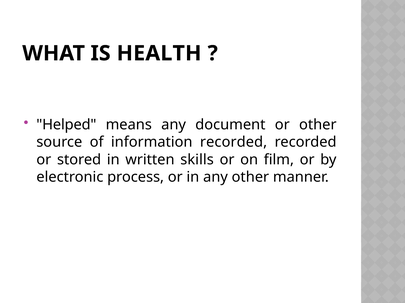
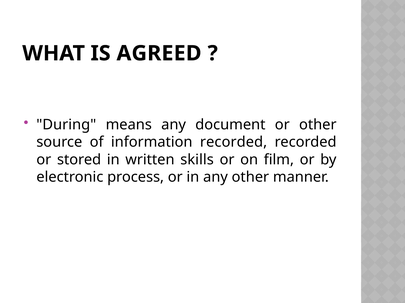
HEALTH: HEALTH -> AGREED
Helped: Helped -> During
